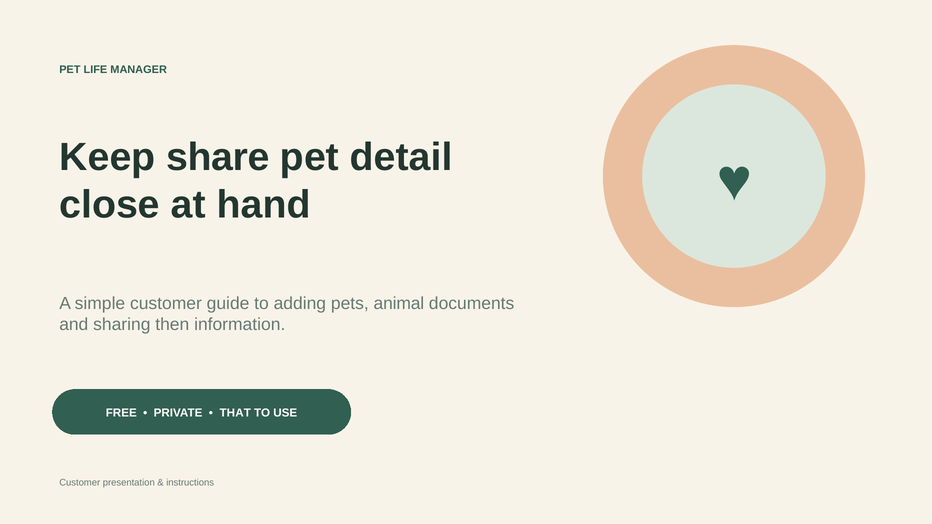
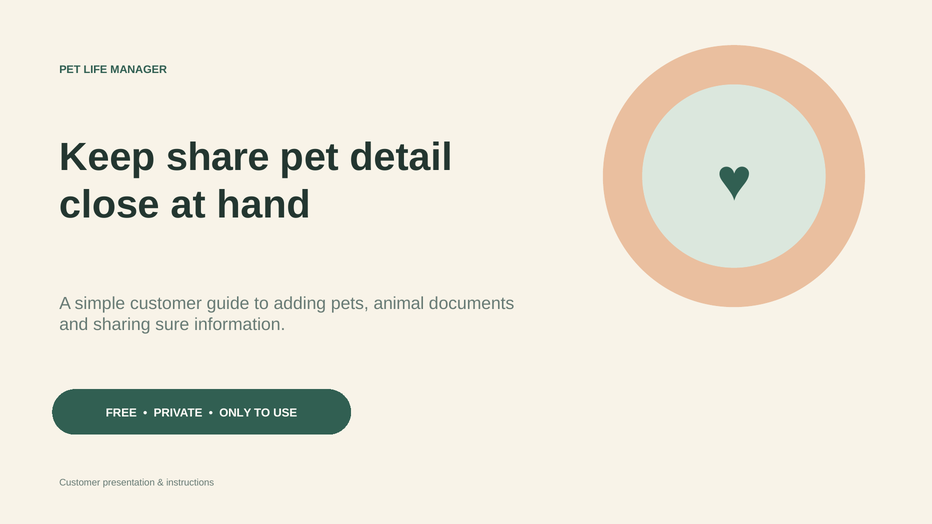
then: then -> sure
THAT: THAT -> ONLY
